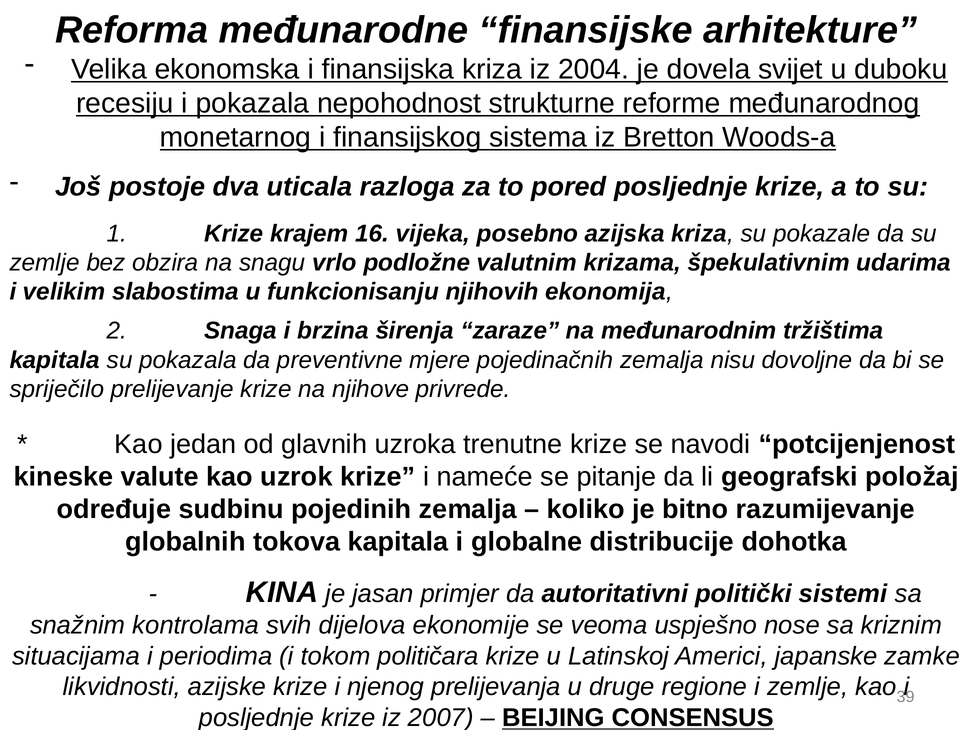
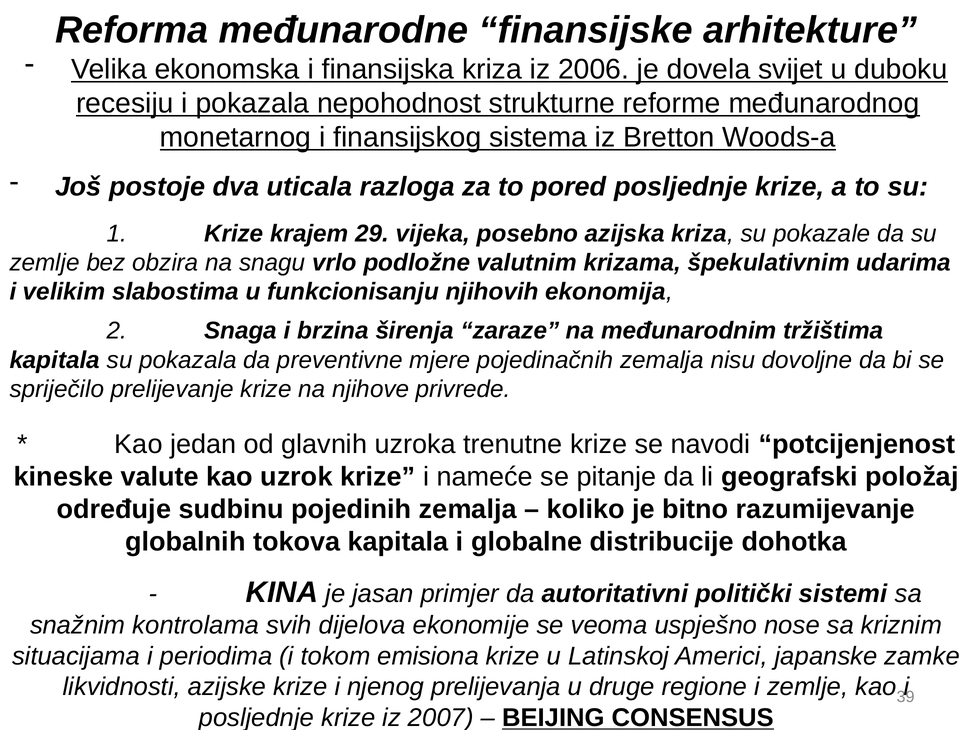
2004: 2004 -> 2006
16: 16 -> 29
političara: političara -> emisiona
